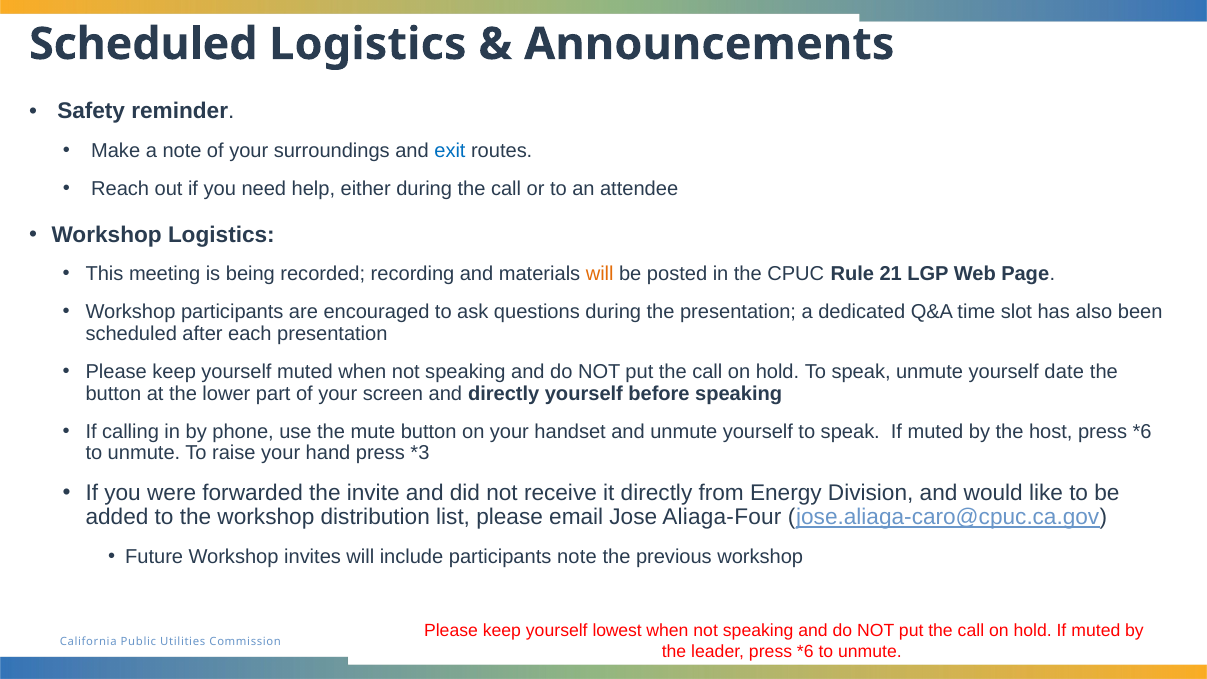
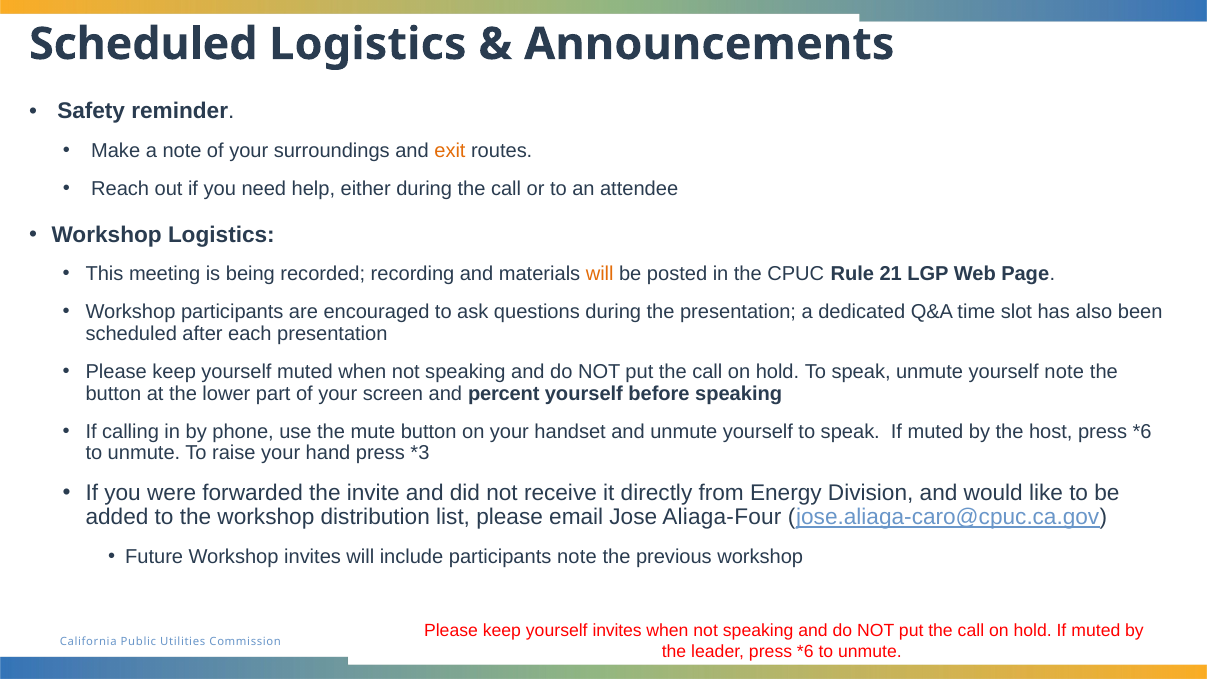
exit colour: blue -> orange
yourself date: date -> note
and directly: directly -> percent
yourself lowest: lowest -> invites
